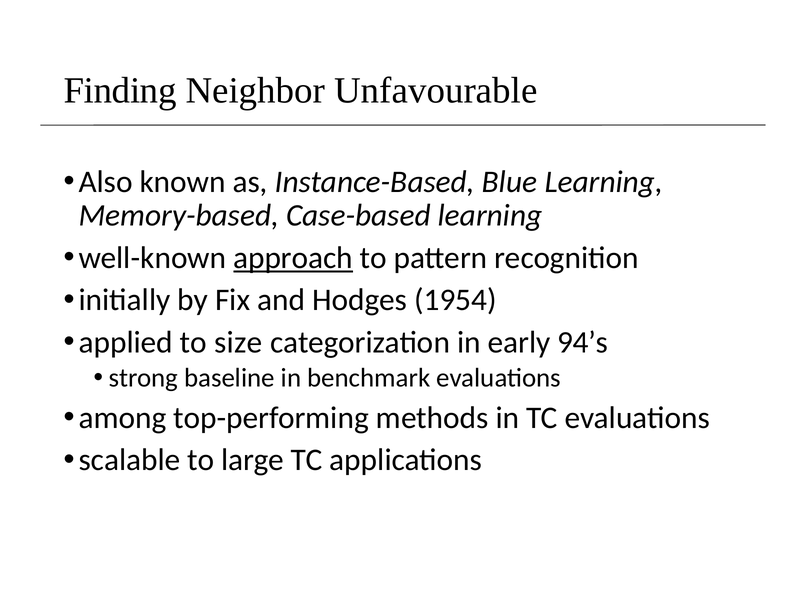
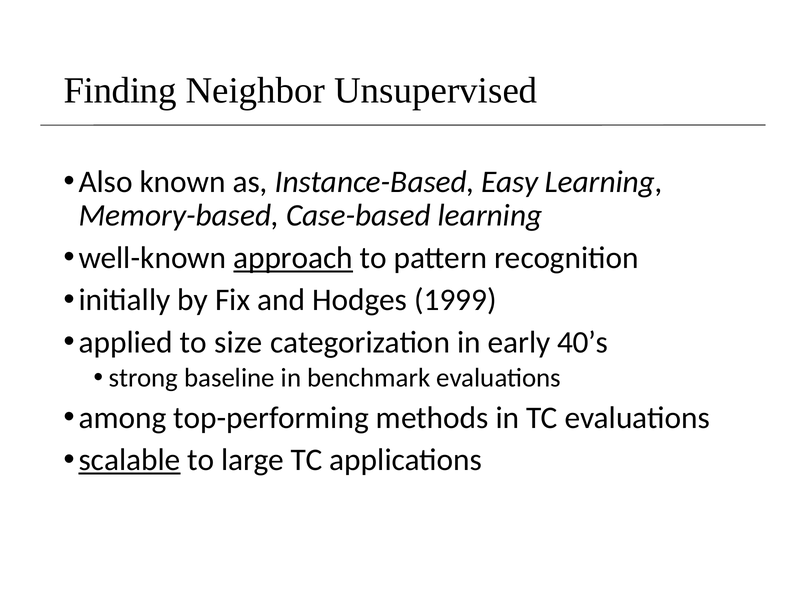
Unfavourable: Unfavourable -> Unsupervised
Blue: Blue -> Easy
1954: 1954 -> 1999
94’s: 94’s -> 40’s
scalable underline: none -> present
